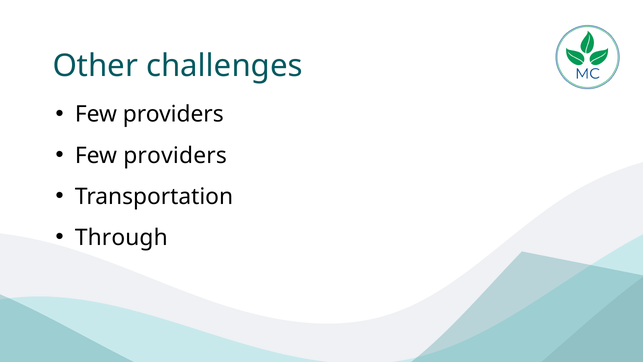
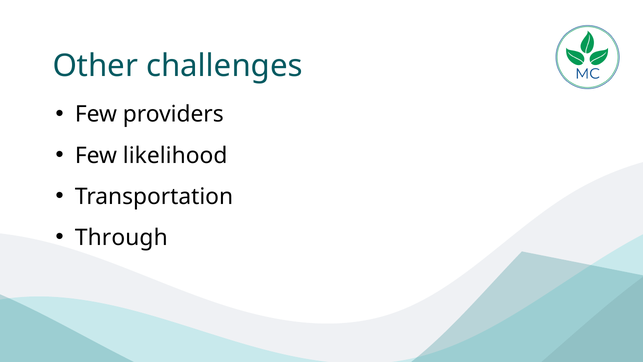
providers at (175, 155): providers -> likelihood
